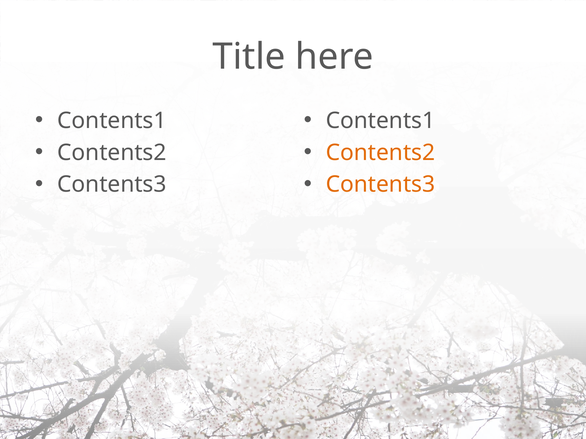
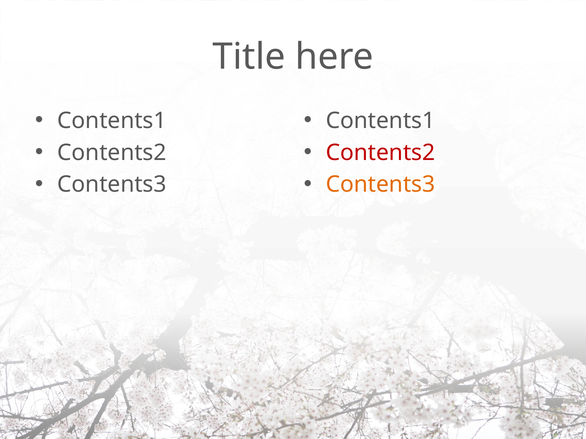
Contents2 at (380, 153) colour: orange -> red
